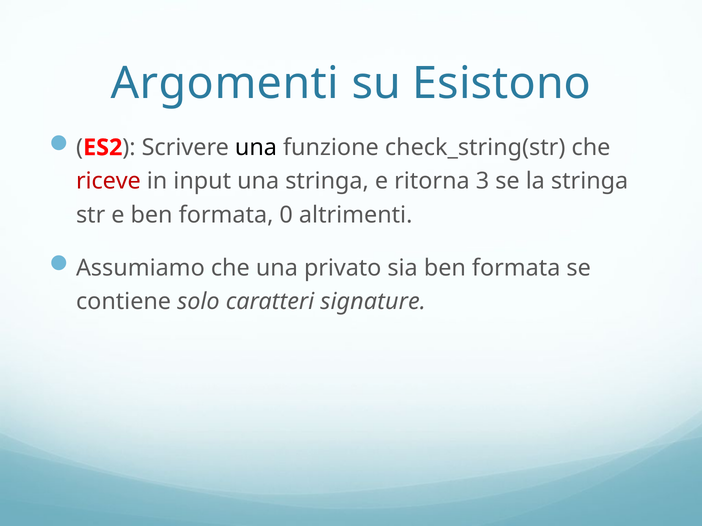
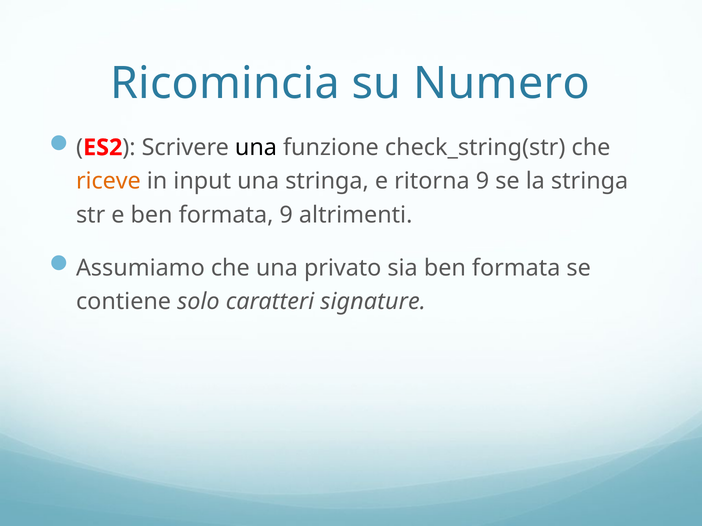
Argomenti: Argomenti -> Ricomincia
Esistono: Esistono -> Numero
riceve colour: red -> orange
ritorna 3: 3 -> 9
formata 0: 0 -> 9
